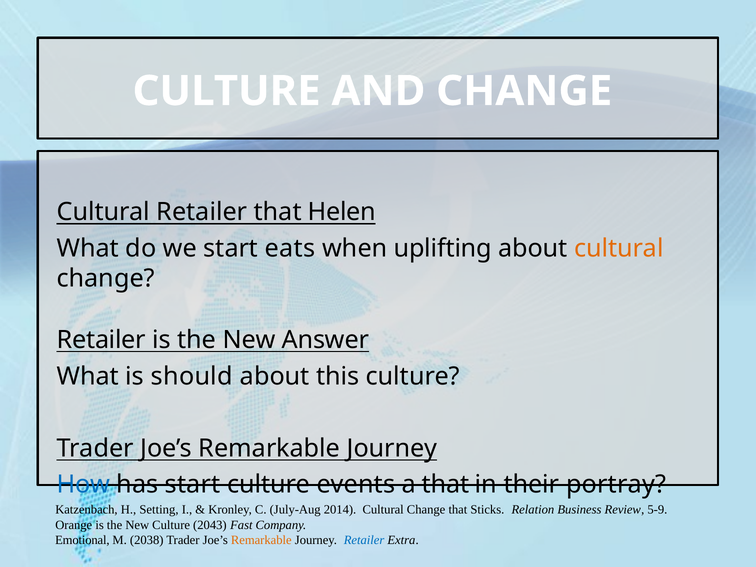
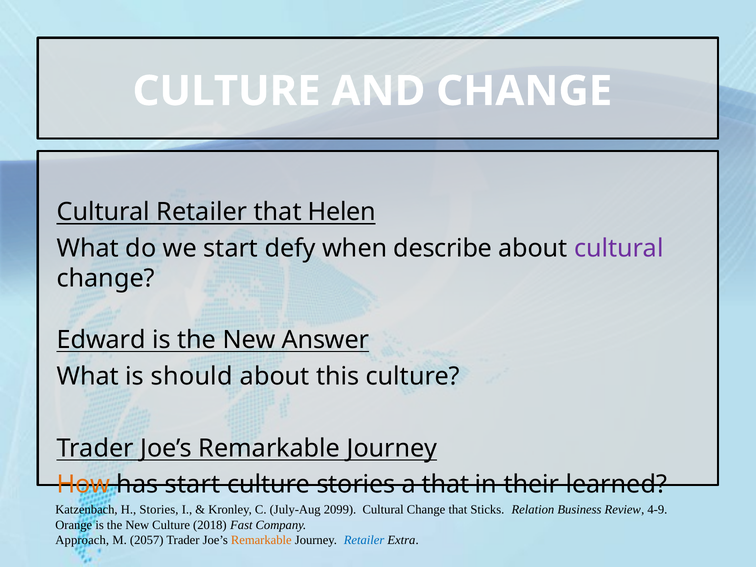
eats: eats -> defy
uplifting: uplifting -> describe
cultural at (619, 248) colour: orange -> purple
Retailer at (101, 340): Retailer -> Edward
How colour: blue -> orange
culture events: events -> stories
portray: portray -> learned
H Setting: Setting -> Stories
2014: 2014 -> 2099
5-9: 5-9 -> 4-9
2043: 2043 -> 2018
Emotional: Emotional -> Approach
2038: 2038 -> 2057
